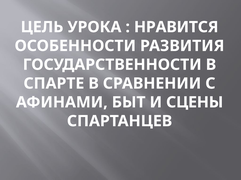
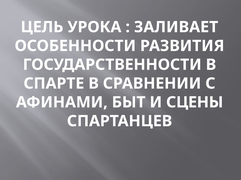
НРАВИТСЯ: НРАВИТСЯ -> ЗАЛИВАЕТ
